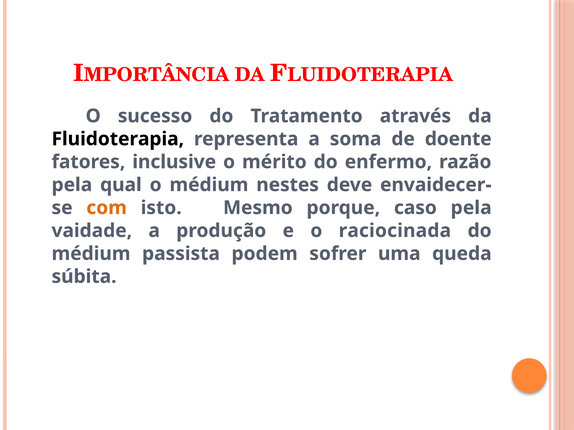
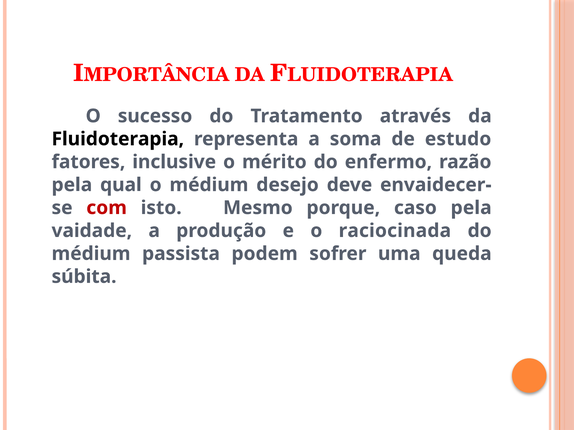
doente: doente -> estudo
nestes: nestes -> desejo
com colour: orange -> red
